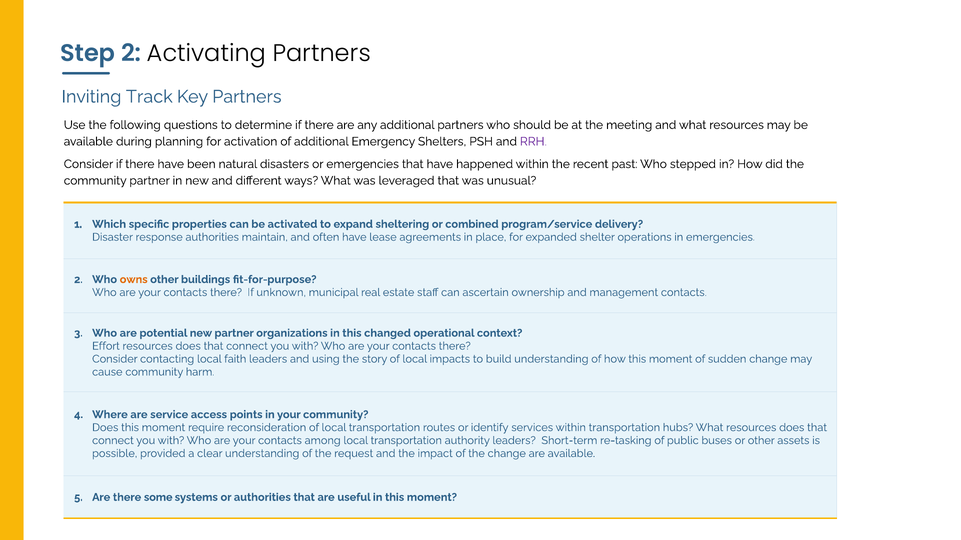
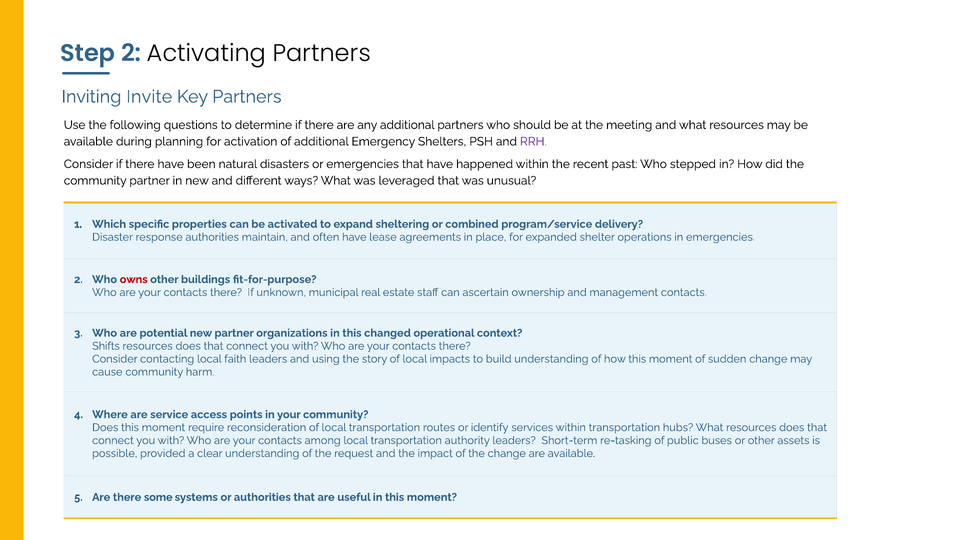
Track: Track -> Invite
owns colour: orange -> red
Effort: Effort -> Shifts
